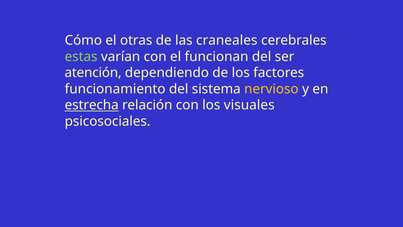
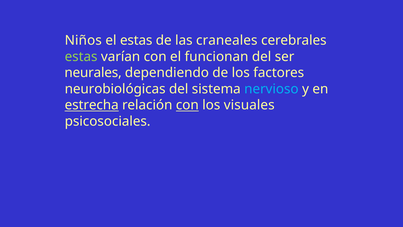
Cómo: Cómo -> Niños
el otras: otras -> estas
atención: atención -> neurales
funcionamiento: funcionamiento -> neurobiológicas
nervioso colour: yellow -> light blue
con at (187, 105) underline: none -> present
